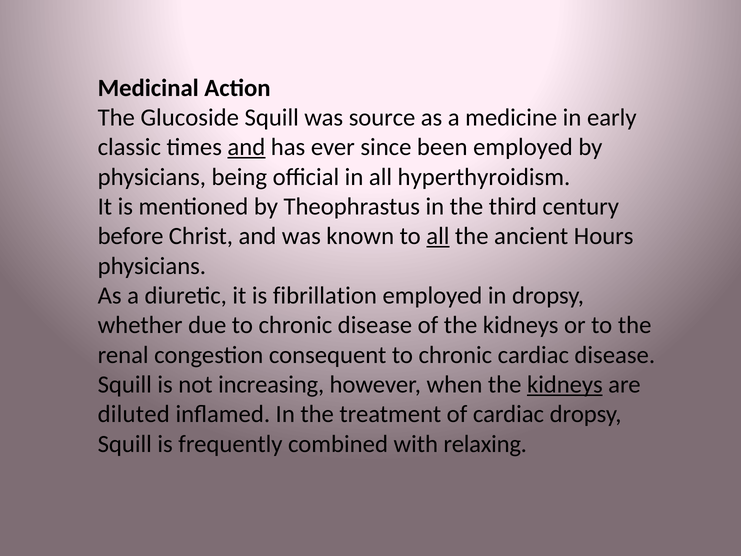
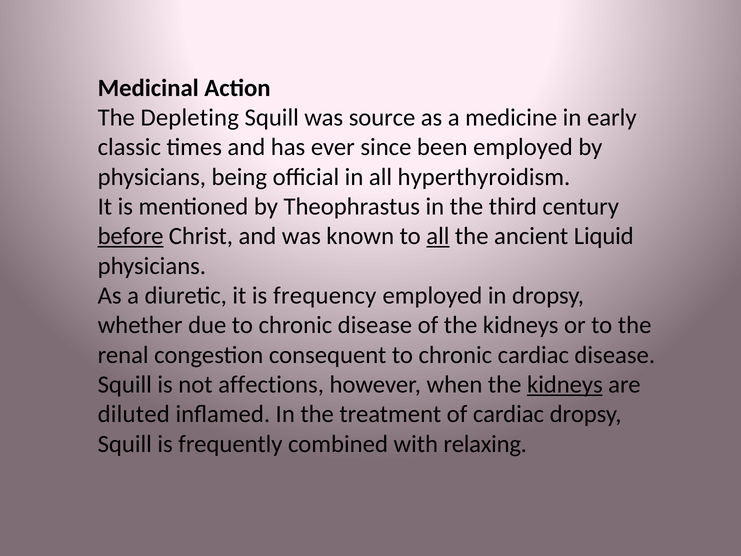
Glucoside: Glucoside -> Depleting
and at (246, 147) underline: present -> none
before underline: none -> present
Hours: Hours -> Liquid
fibrillation: fibrillation -> frequency
increasing: increasing -> affections
